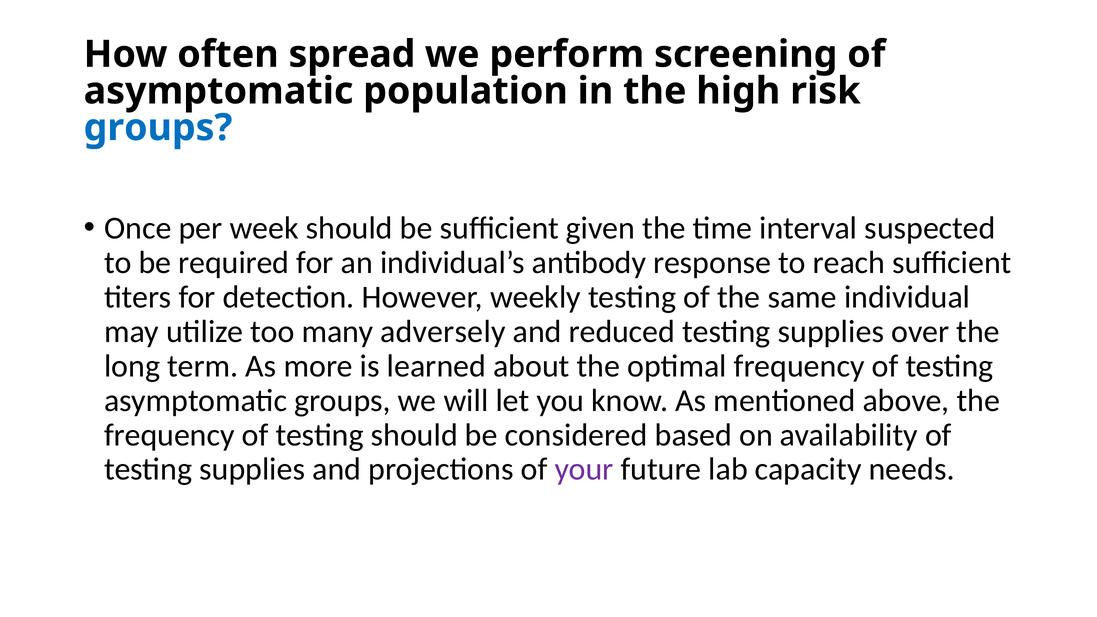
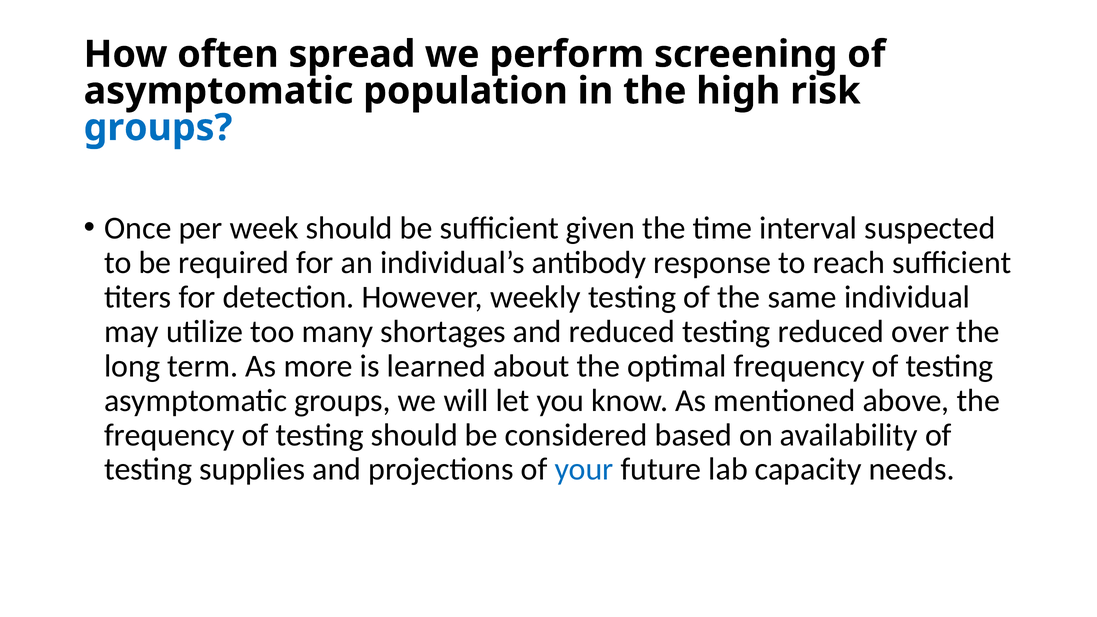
adversely: adversely -> shortages
reduced testing supplies: supplies -> reduced
your colour: purple -> blue
